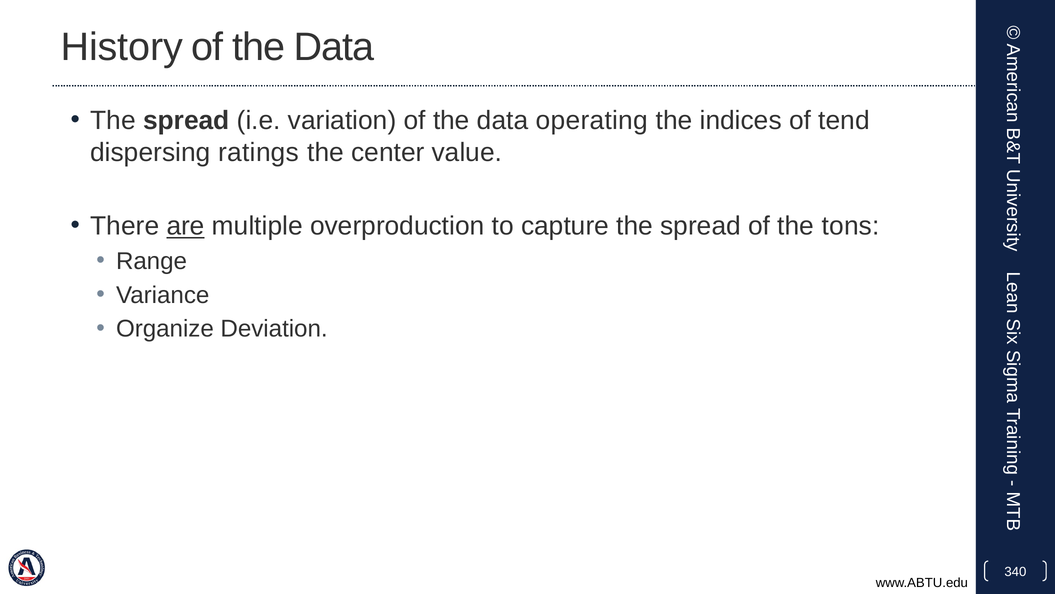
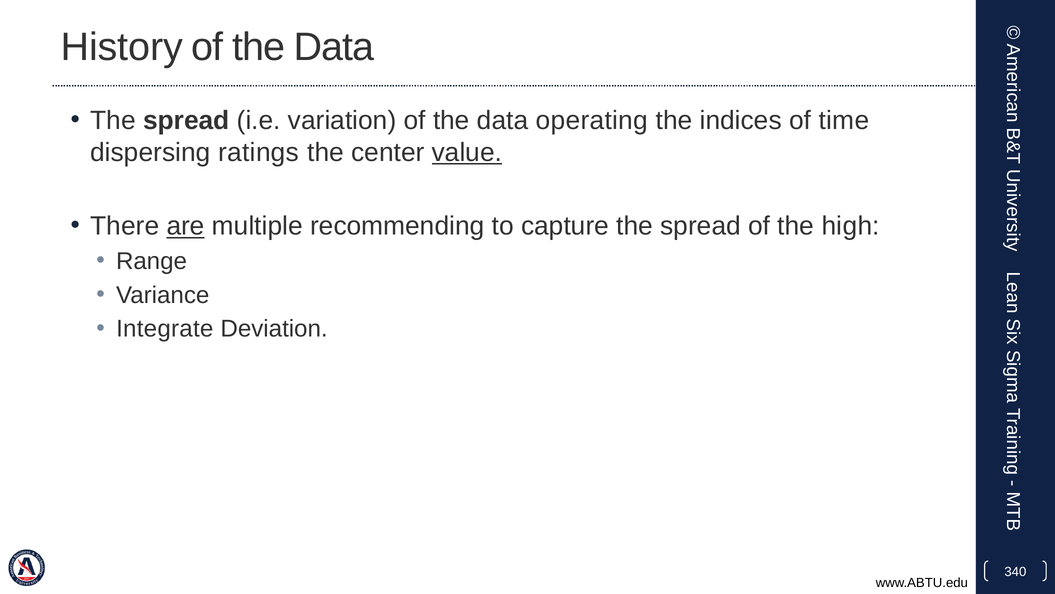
tend: tend -> time
value underline: none -> present
overproduction: overproduction -> recommending
tons: tons -> high
Organize: Organize -> Integrate
